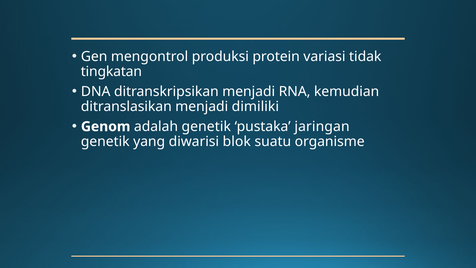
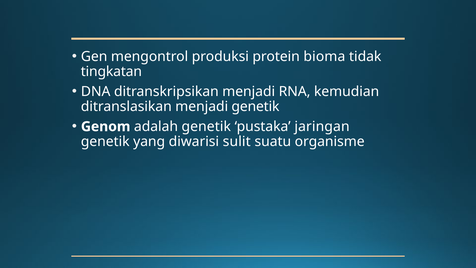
variasi: variasi -> bioma
menjadi dimiliki: dimiliki -> genetik
blok: blok -> sulit
